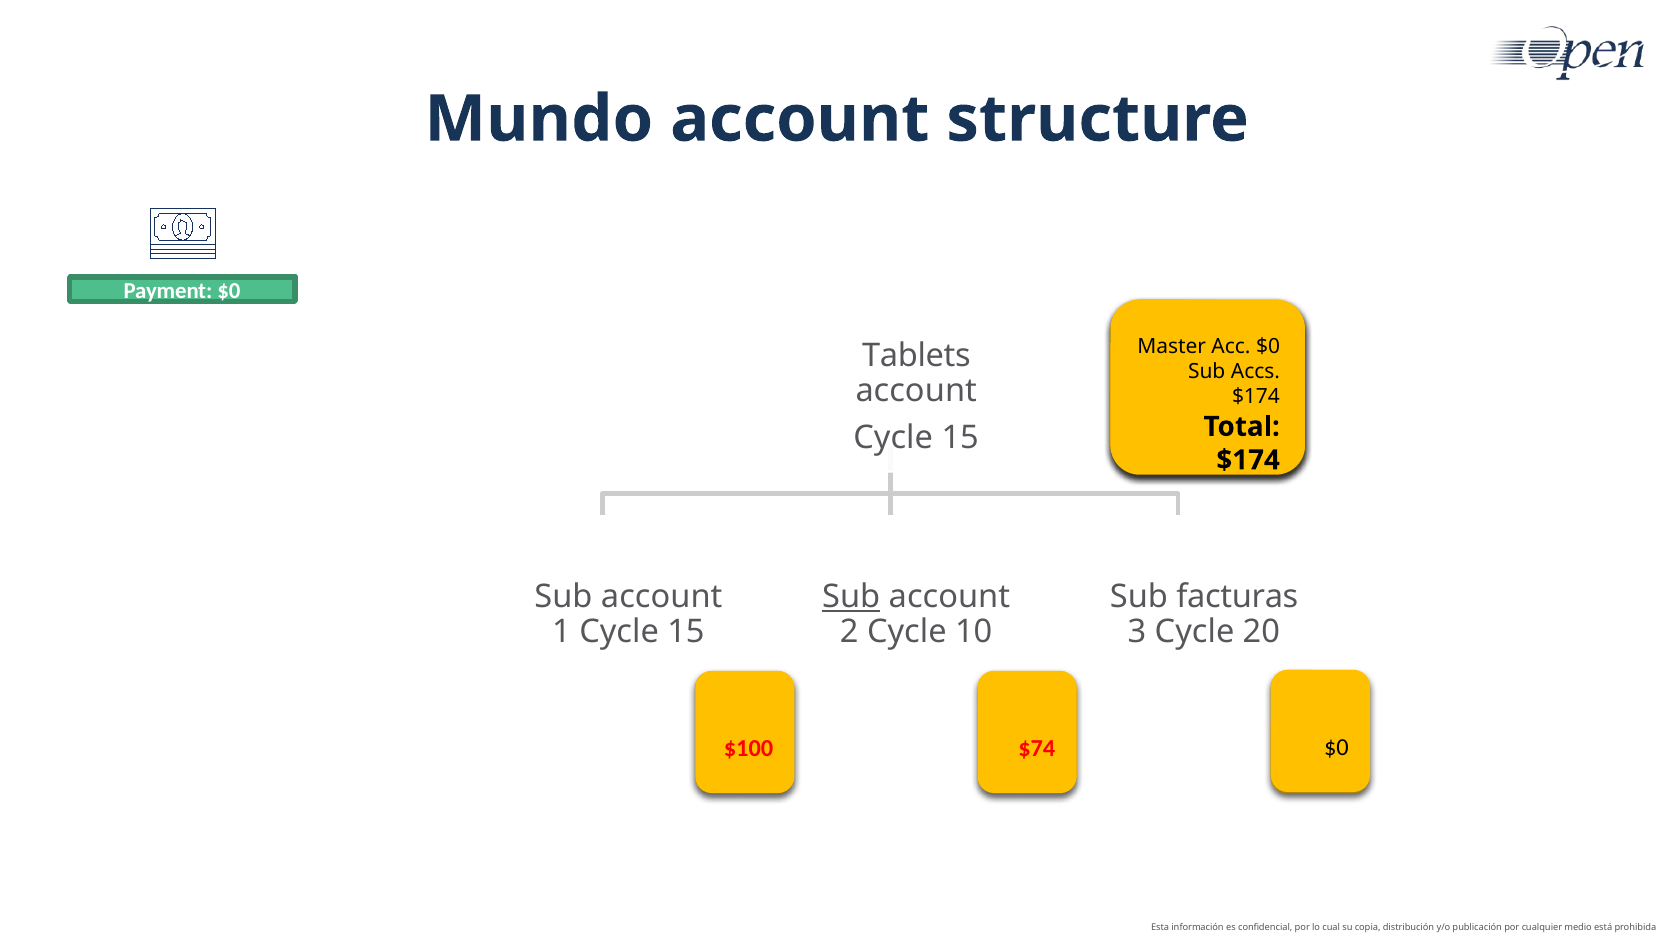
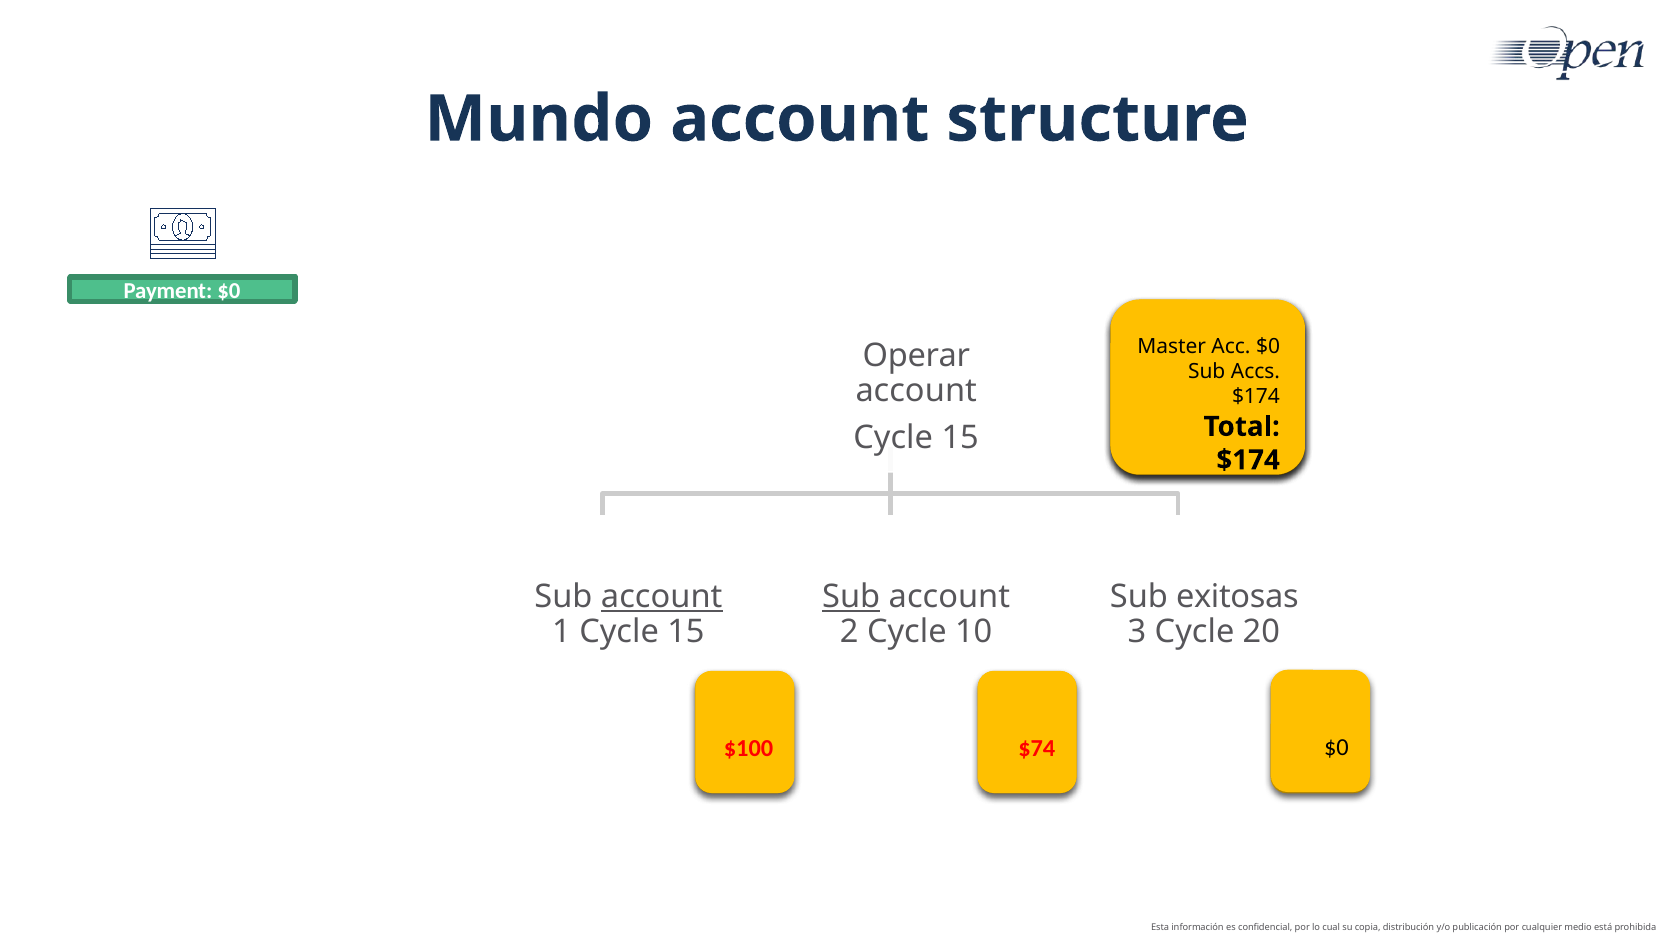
Tablets: Tablets -> Operar
account at (662, 597) underline: none -> present
facturas: facturas -> exitosas
